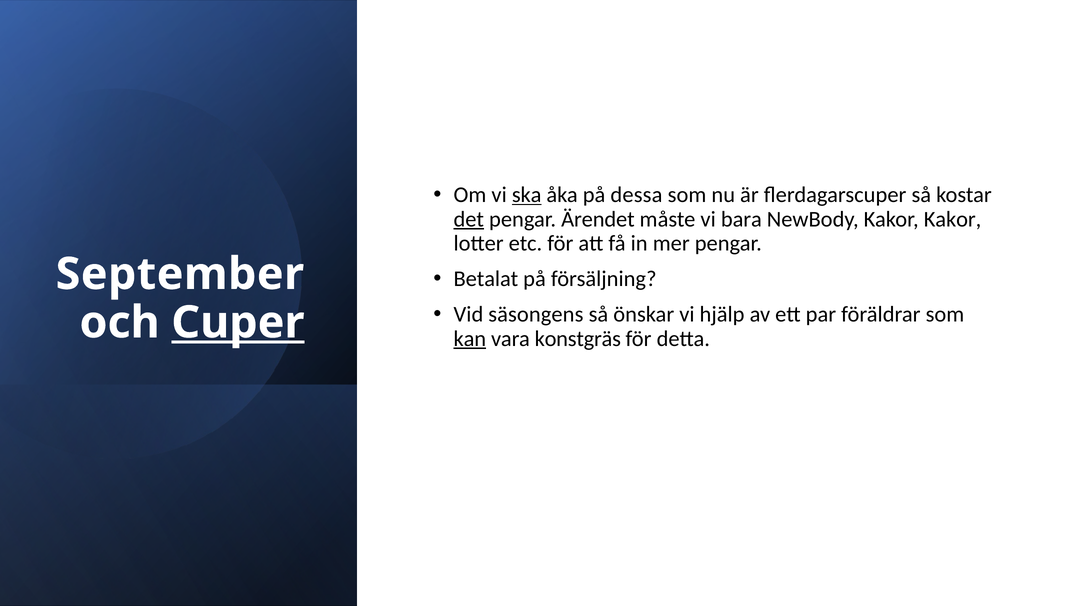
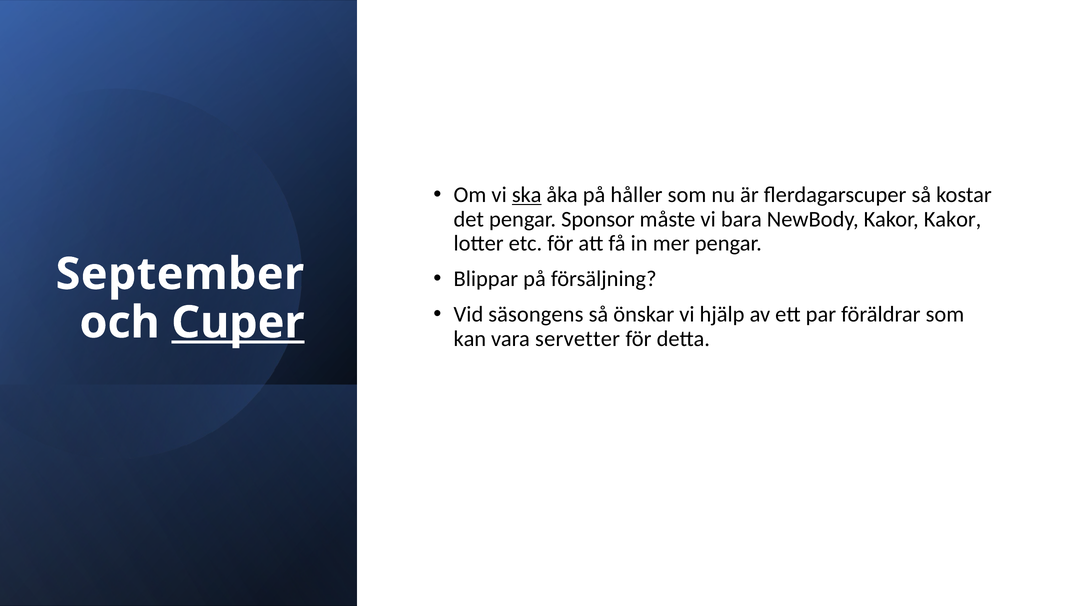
dessa: dessa -> håller
det underline: present -> none
Ärendet: Ärendet -> Sponsor
Betalat: Betalat -> Blippar
kan underline: present -> none
konstgräs: konstgräs -> servetter
